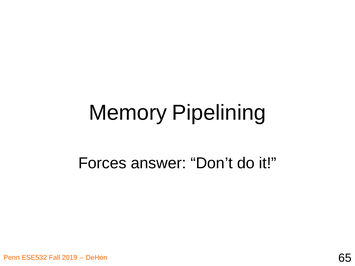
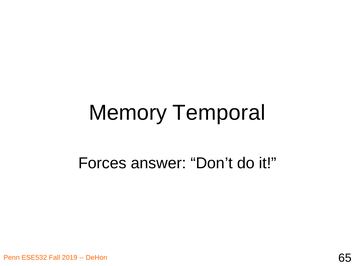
Pipelining: Pipelining -> Temporal
